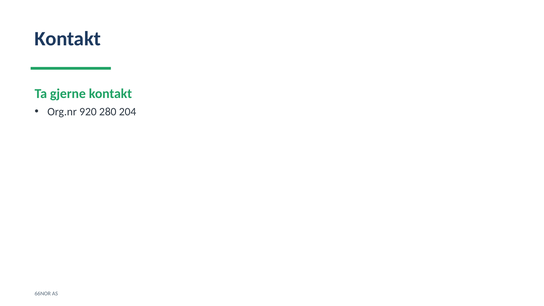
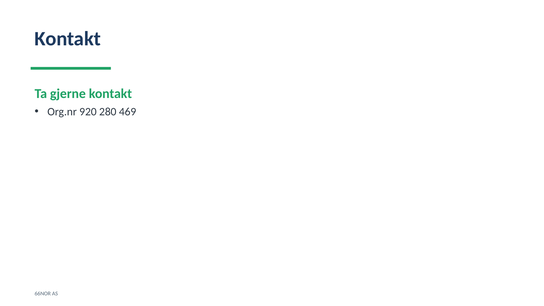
204: 204 -> 469
